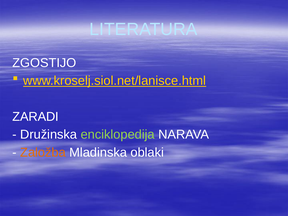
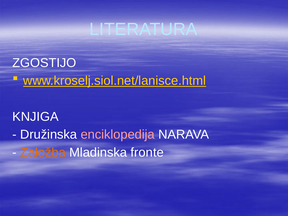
ZARADI: ZARADI -> KNJIGA
enciklopedija colour: light green -> pink
oblaki: oblaki -> fronte
